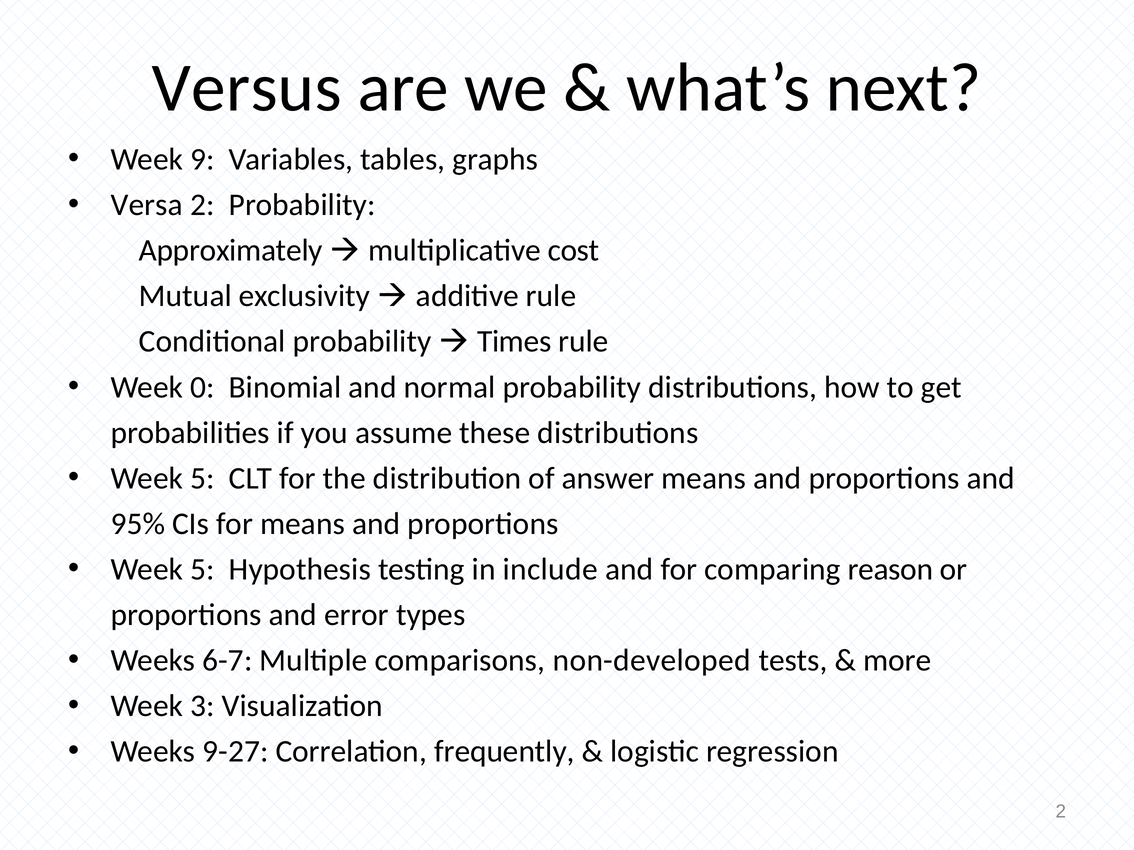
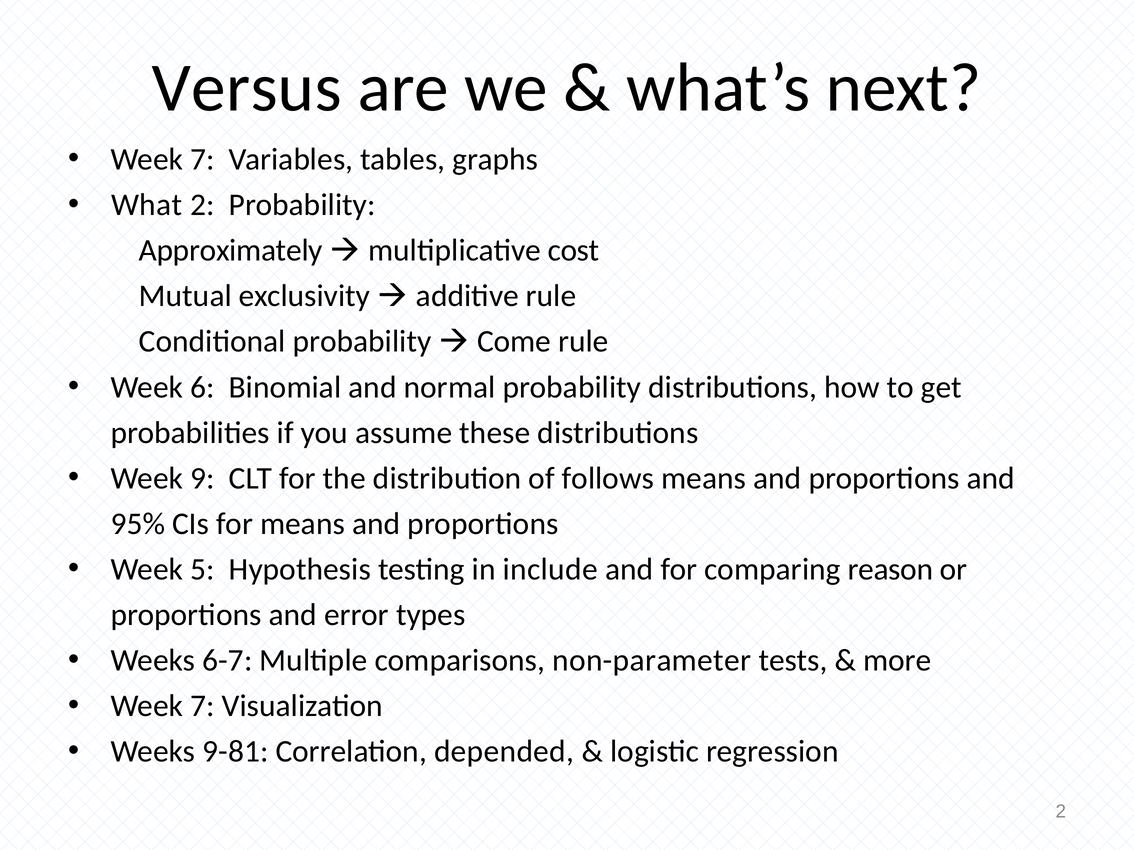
9 at (202, 159): 9 -> 7
Versa: Versa -> What
Times: Times -> Come
0: 0 -> 6
5 at (202, 479): 5 -> 9
answer: answer -> follows
non-developed: non-developed -> non-parameter
3 at (202, 706): 3 -> 7
9-27: 9-27 -> 9-81
frequently: frequently -> depended
